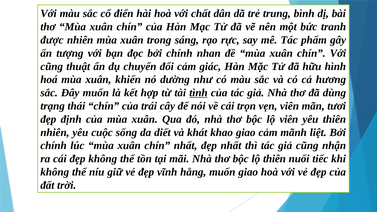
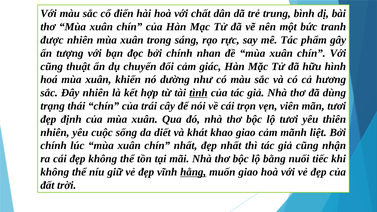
Đây muốn: muốn -> nhiên
lộ viên: viên -> tươi
lộ thiên: thiên -> bằng
hằng underline: none -> present
